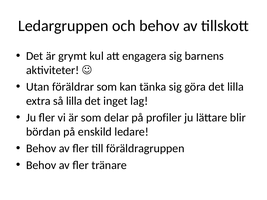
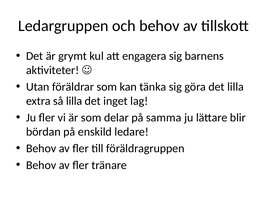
profiler: profiler -> samma
